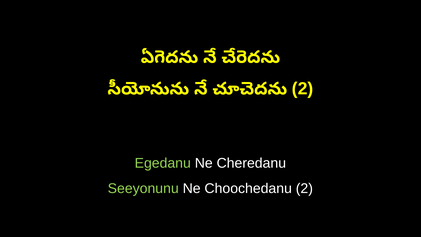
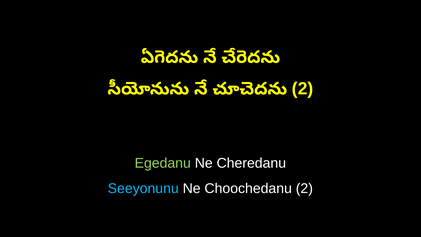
Seeyonunu colour: light green -> light blue
